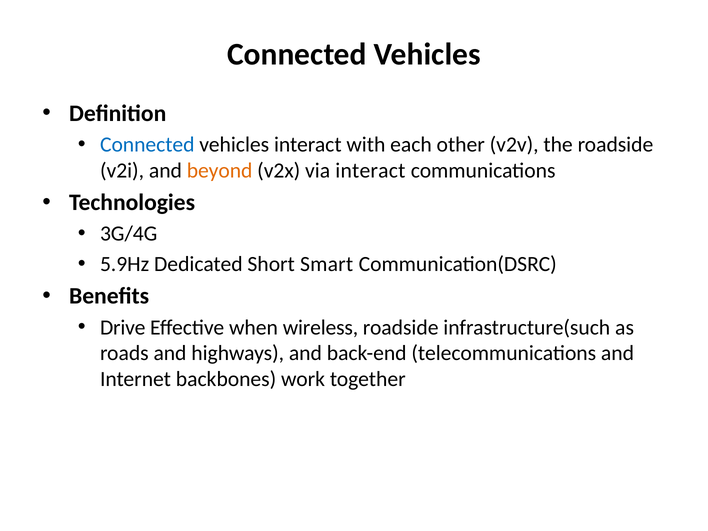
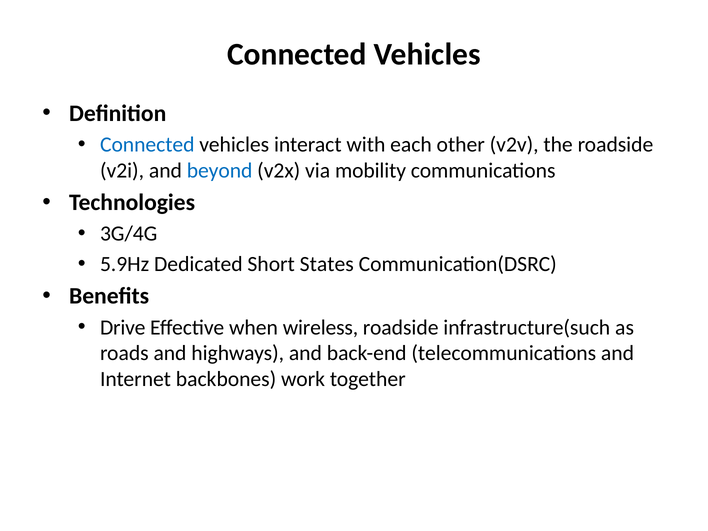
beyond colour: orange -> blue
via interact: interact -> mobility
Smart: Smart -> States
